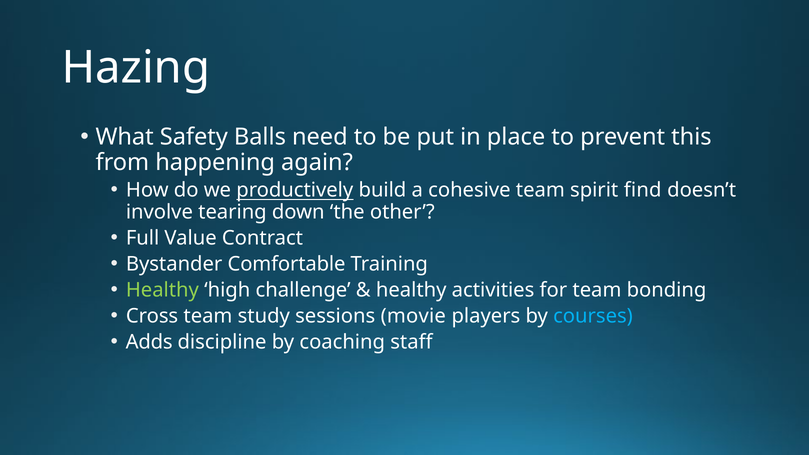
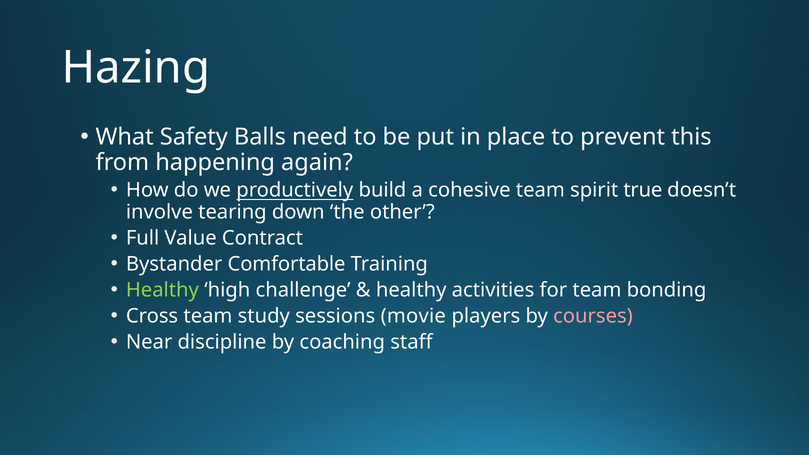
find: find -> true
courses colour: light blue -> pink
Adds: Adds -> Near
